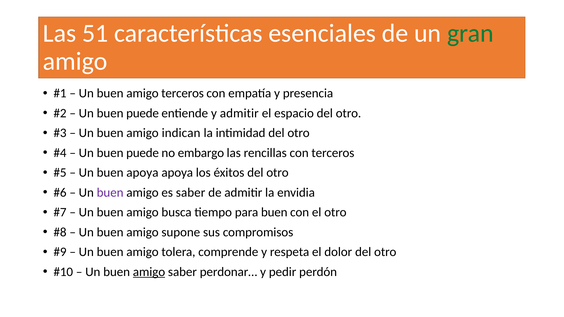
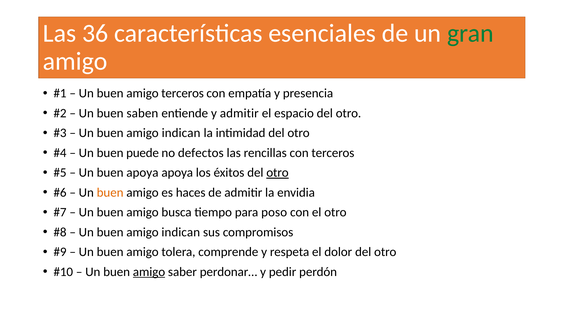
51: 51 -> 36
puede at (143, 113): puede -> saben
embargo: embargo -> defectos
otro at (277, 173) underline: none -> present
buen at (110, 193) colour: purple -> orange
es saber: saber -> haces
para buen: buen -> poso
supone at (181, 232): supone -> indican
